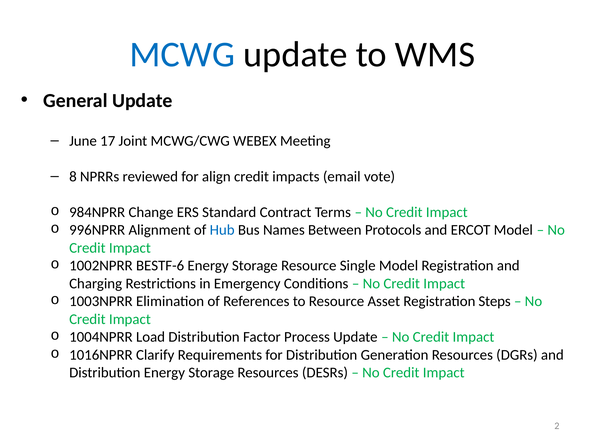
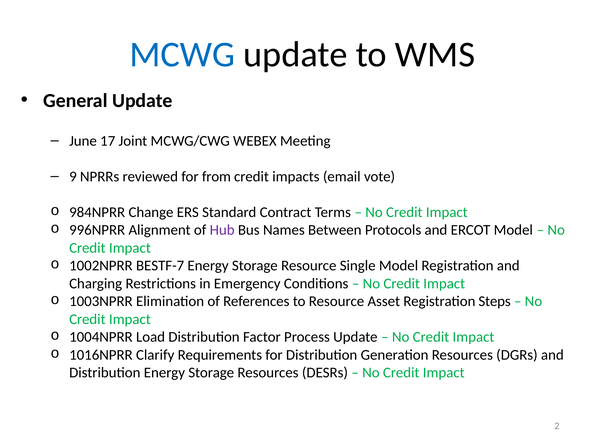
8: 8 -> 9
align: align -> from
Hub colour: blue -> purple
BESTF-6: BESTF-6 -> BESTF-7
